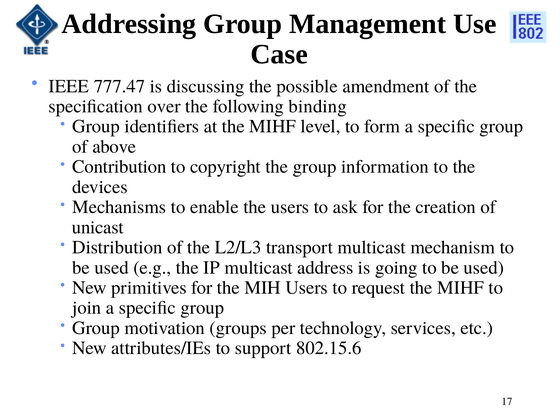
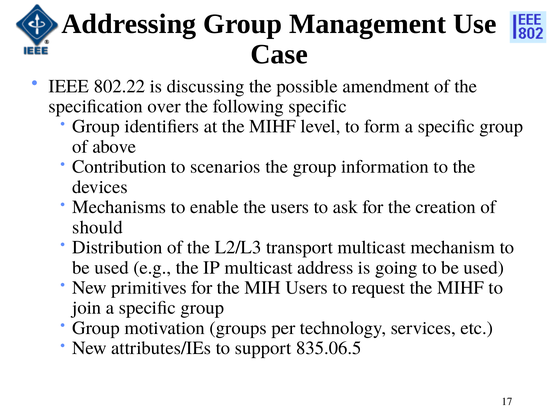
777.47: 777.47 -> 802.22
following binding: binding -> specific
copyright: copyright -> scenarios
unicast: unicast -> should
802.15.6: 802.15.6 -> 835.06.5
